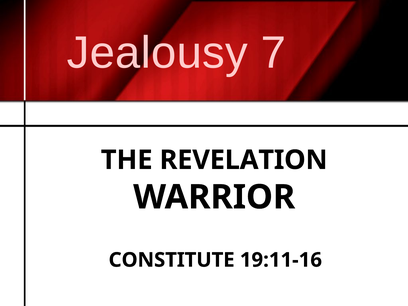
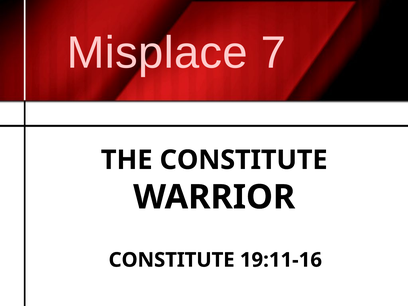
Jealousy: Jealousy -> Misplace
THE REVELATION: REVELATION -> CONSTITUTE
